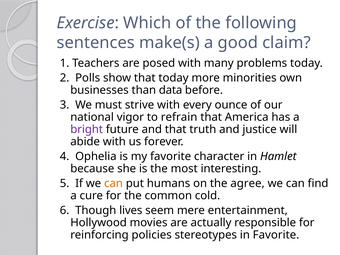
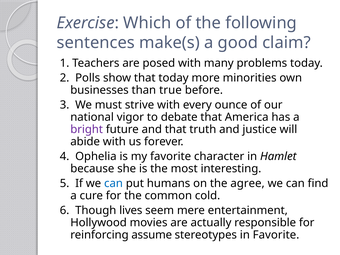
data: data -> true
refrain: refrain -> debate
can at (113, 183) colour: orange -> blue
policies: policies -> assume
